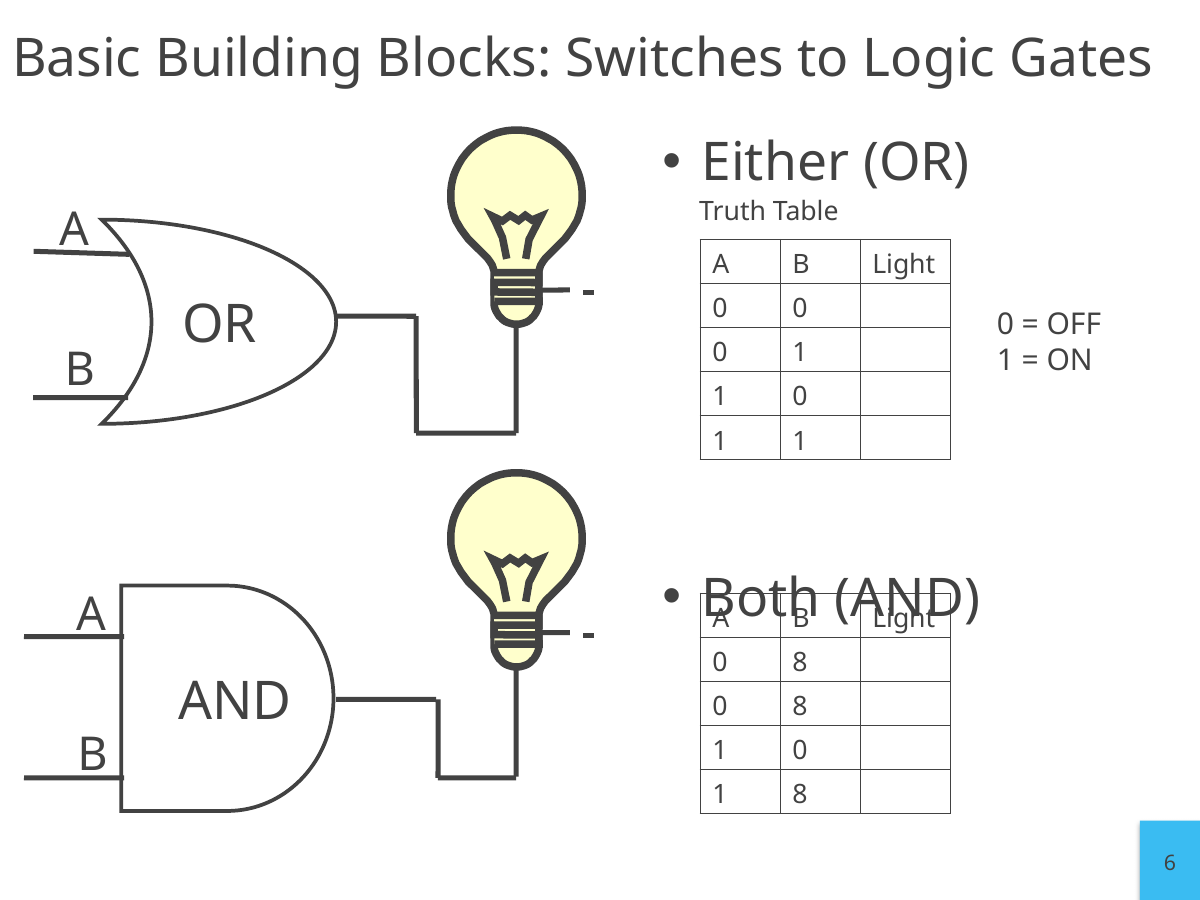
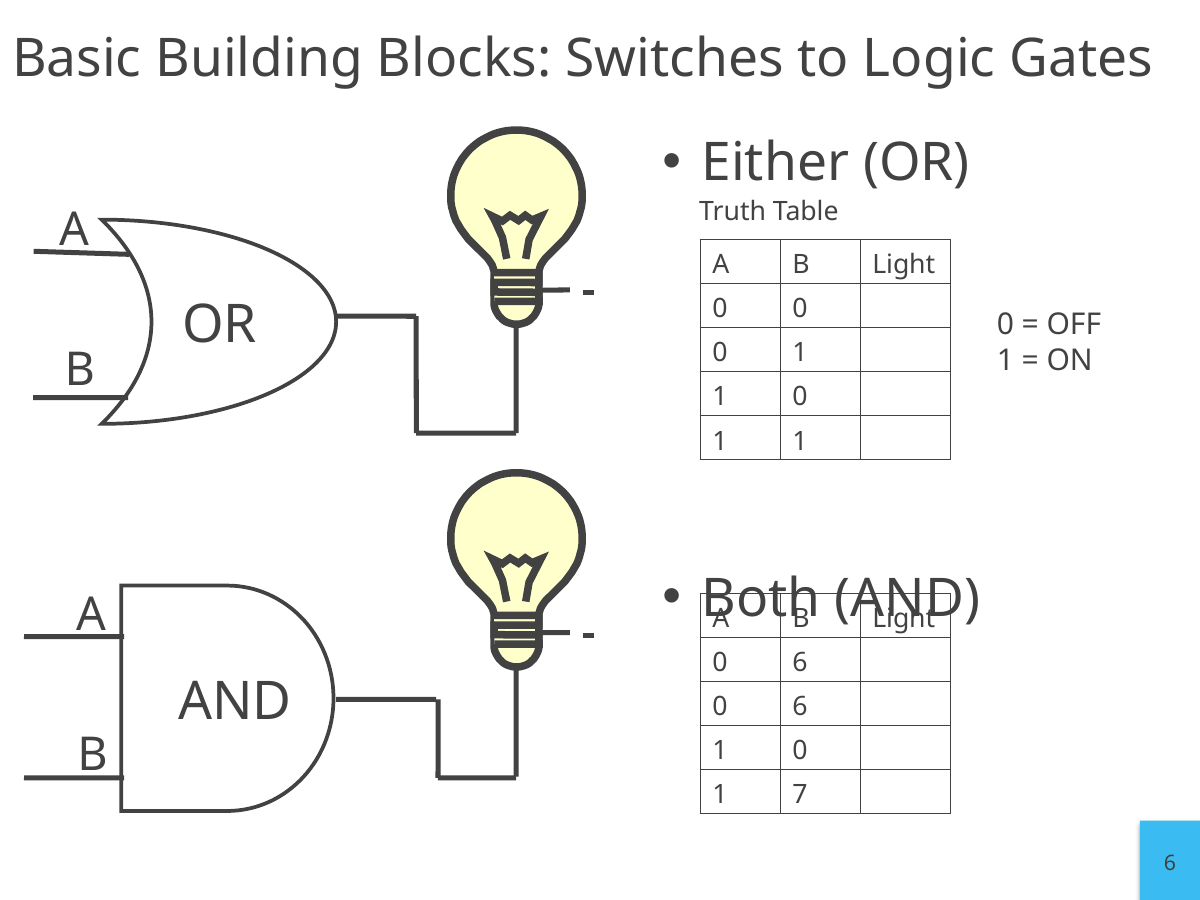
8 at (800, 663): 8 -> 6
8 at (800, 707): 8 -> 6
1 8: 8 -> 7
